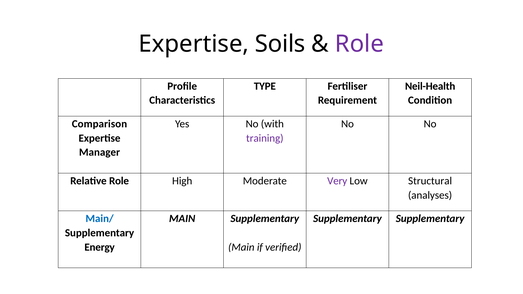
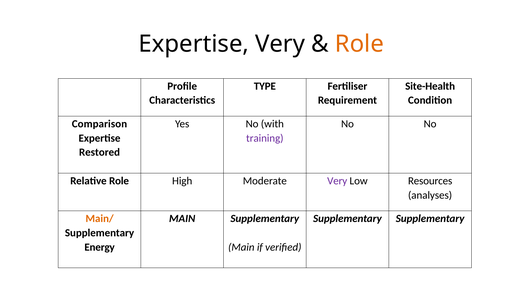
Expertise Soils: Soils -> Very
Role at (359, 44) colour: purple -> orange
Neil-Health: Neil-Health -> Site-Health
Manager: Manager -> Restored
Structural: Structural -> Resources
Main/ colour: blue -> orange
